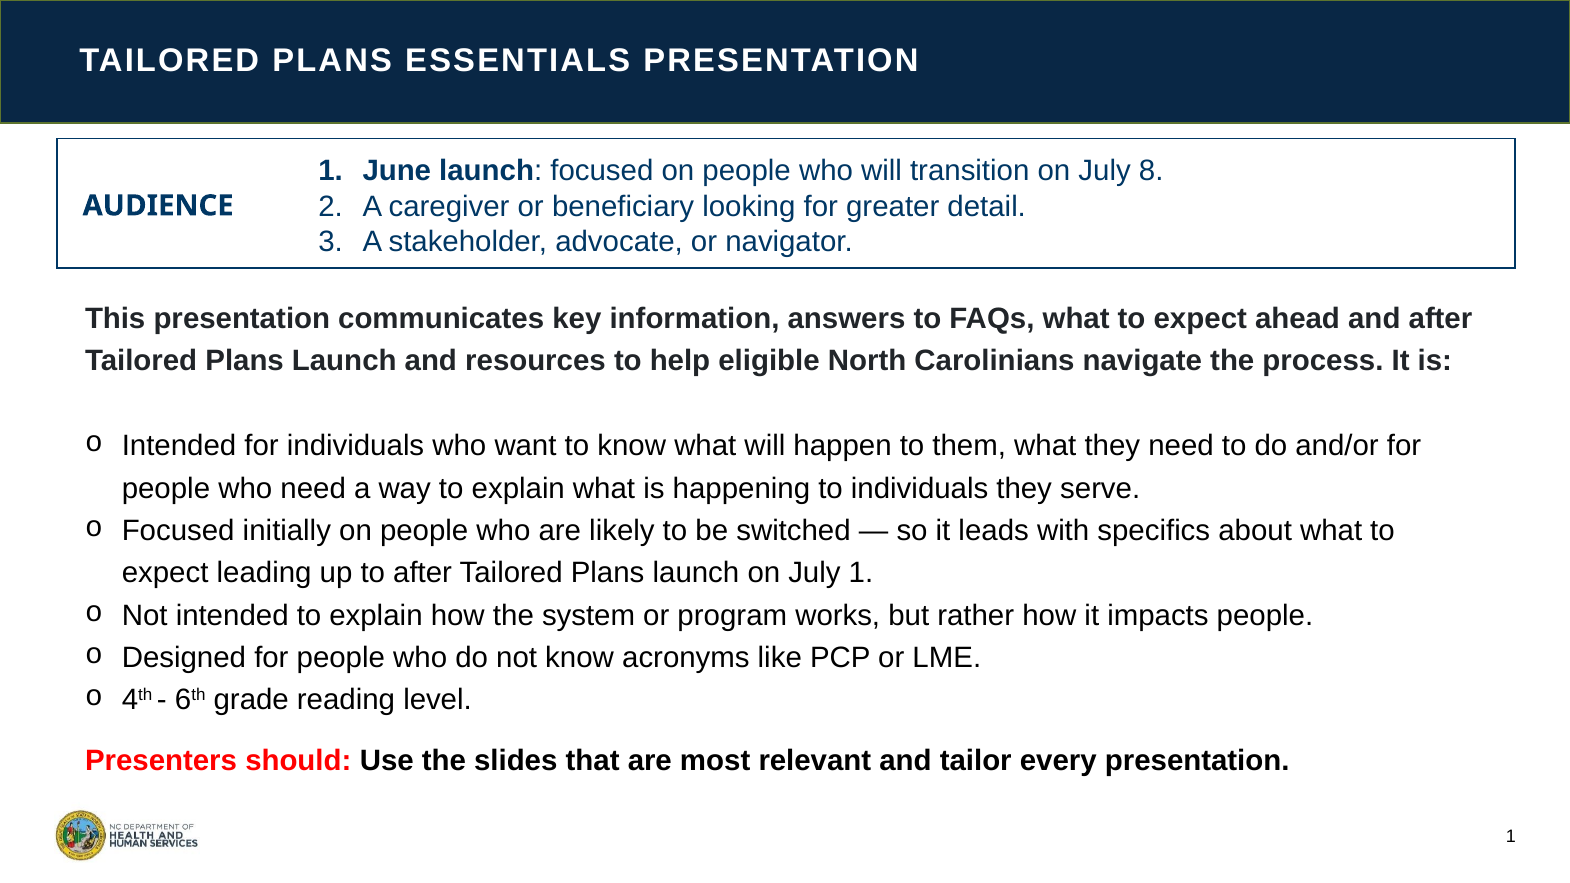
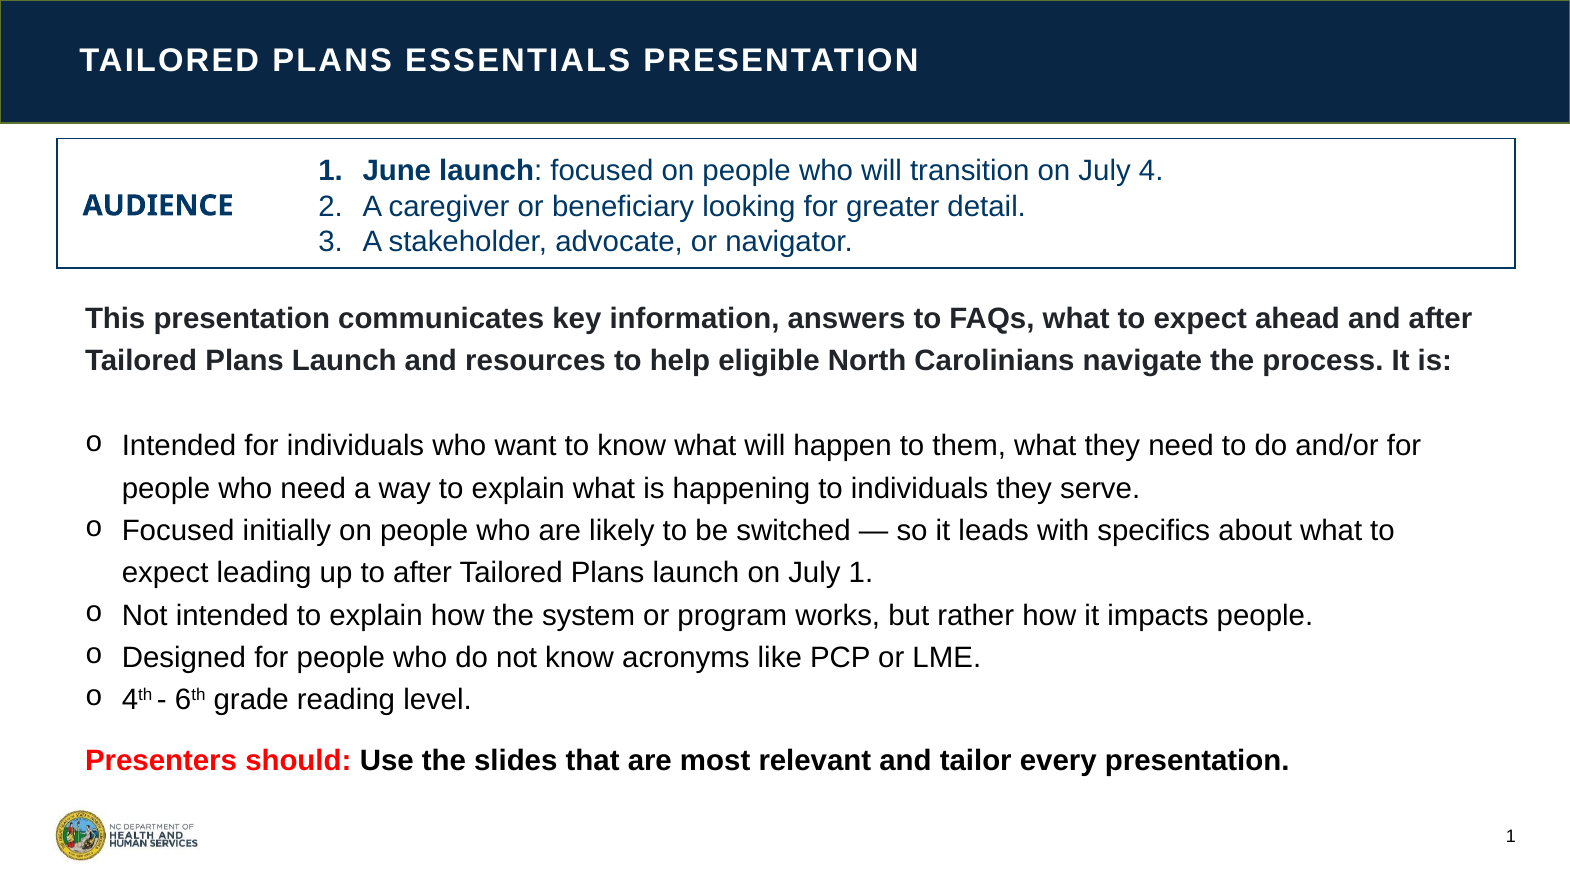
8: 8 -> 4
